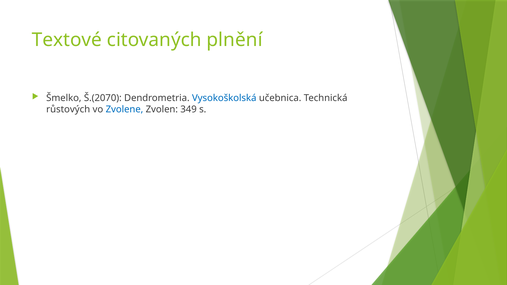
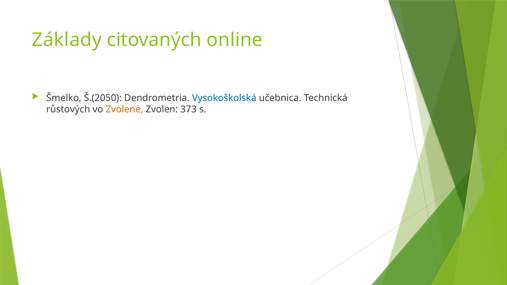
Textové: Textové -> Základy
plnění: plnění -> online
Š.(2070: Š.(2070 -> Š.(2050
Zvolene colour: blue -> orange
349: 349 -> 373
